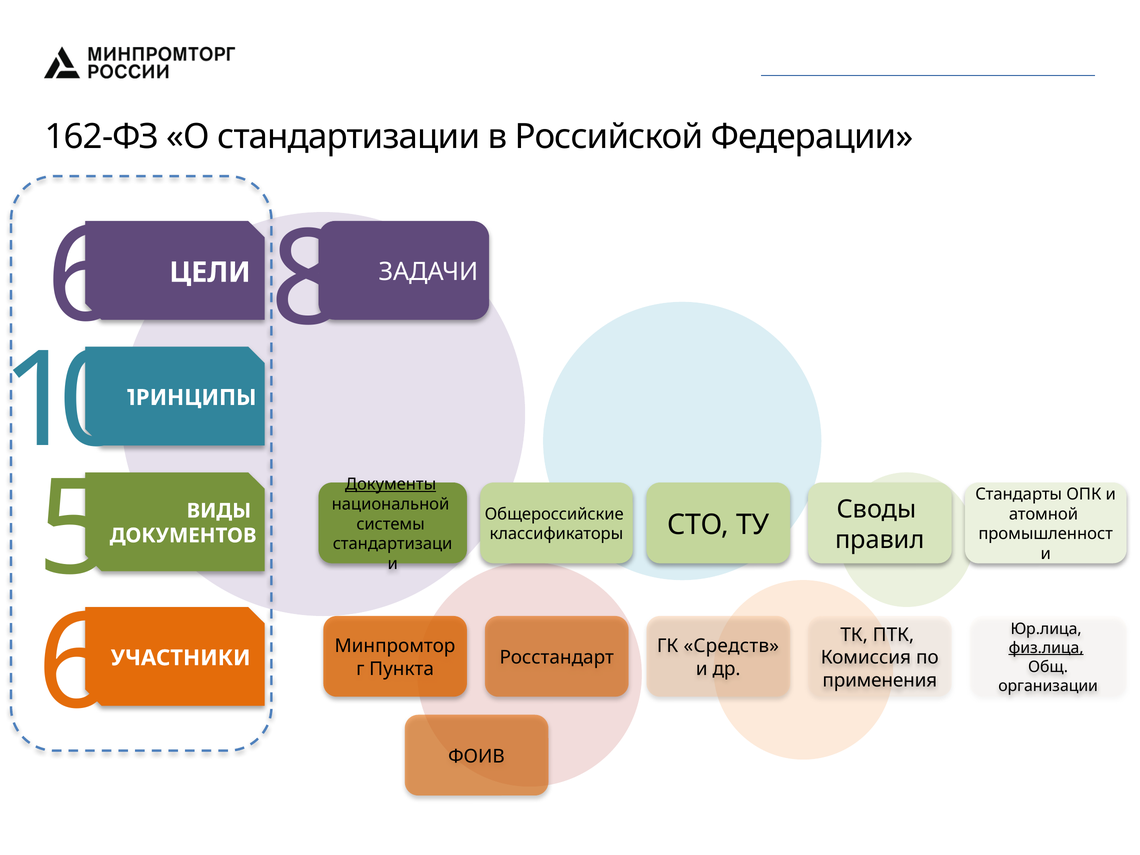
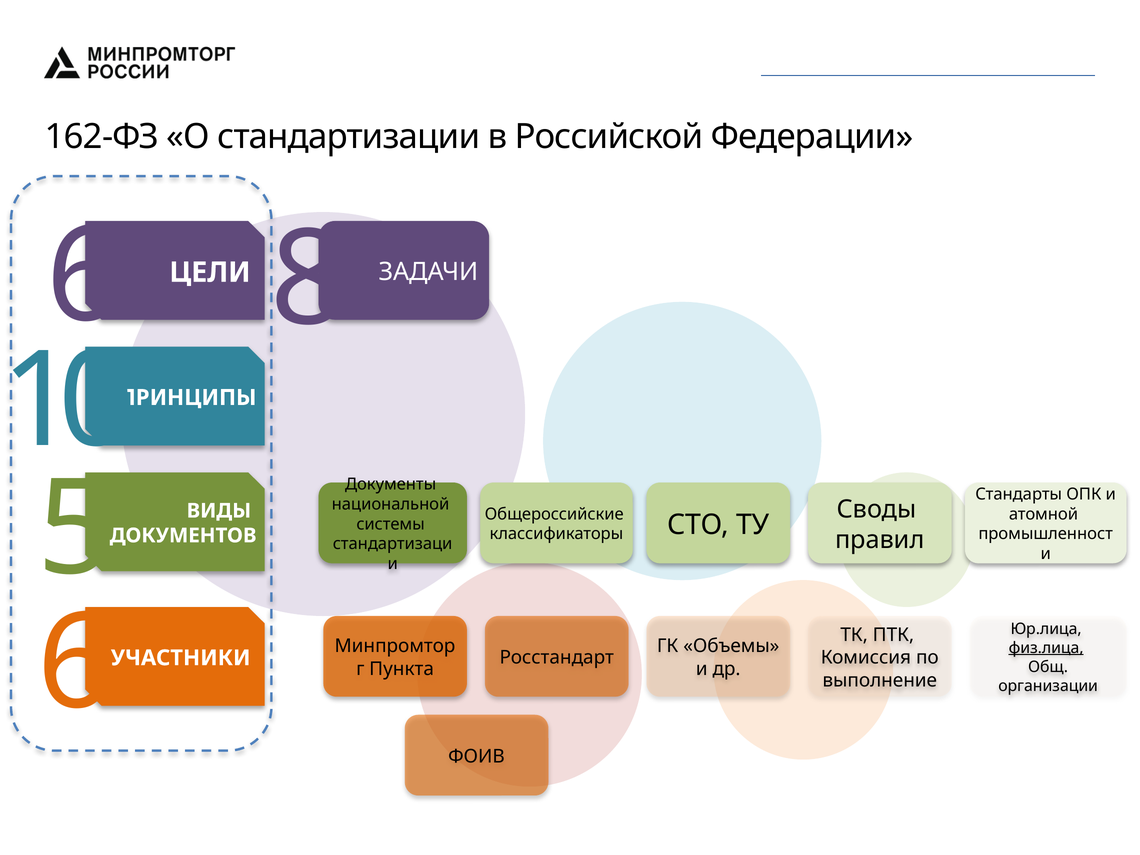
Документы underline: present -> none
Средств: Средств -> Объемы
применения: применения -> выполнение
